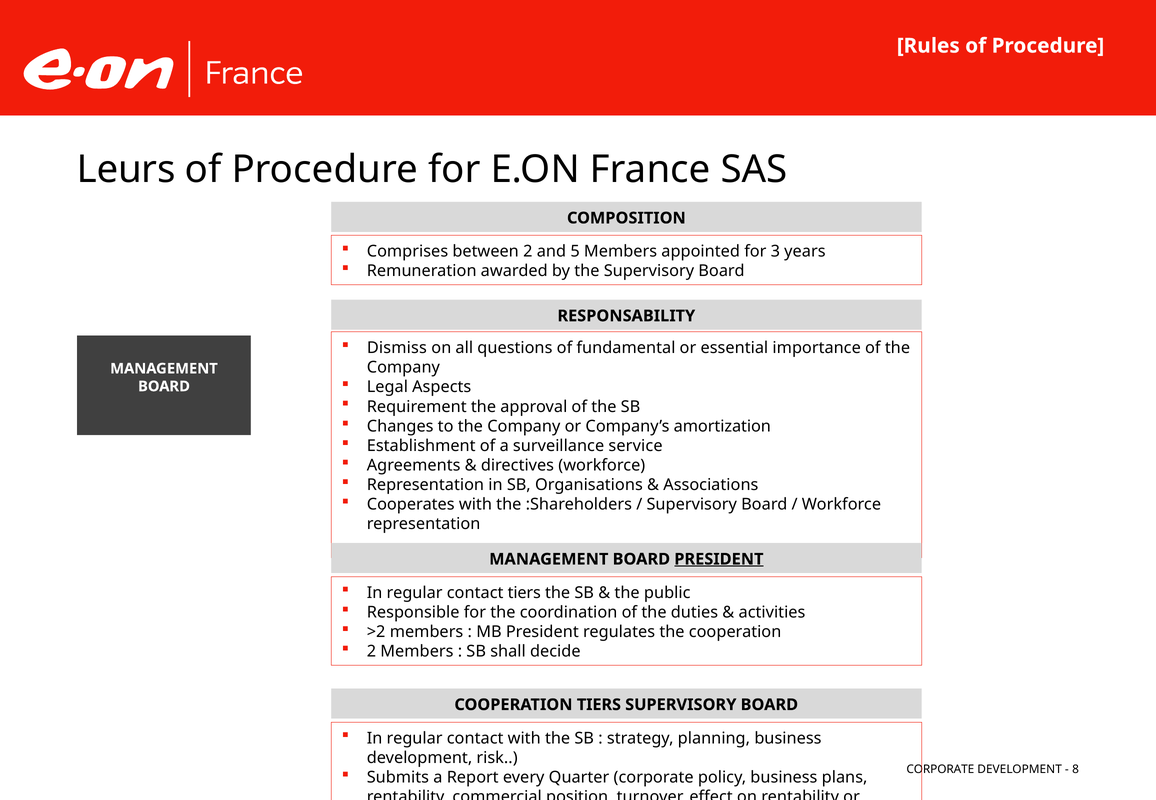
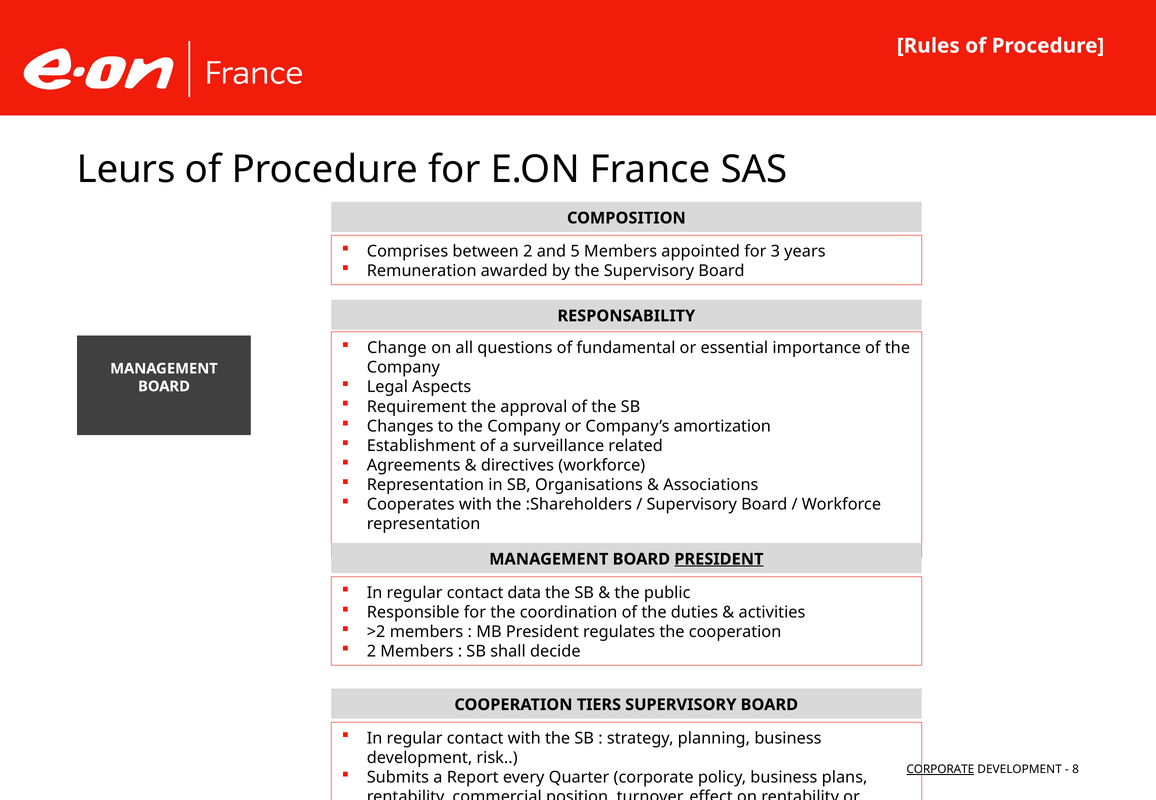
Dismiss: Dismiss -> Change
service: service -> related
contact tiers: tiers -> data
CORPORATE at (940, 770) underline: none -> present
